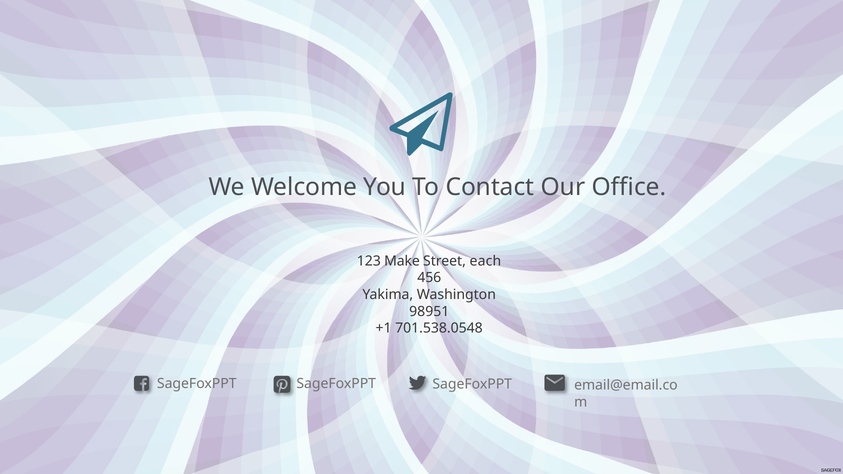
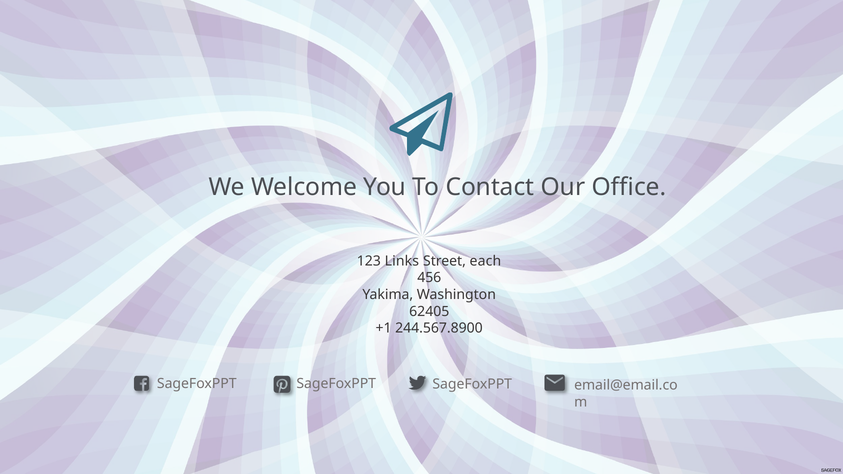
Make: Make -> Links
98951: 98951 -> 62405
701.538.0548: 701.538.0548 -> 244.567.8900
